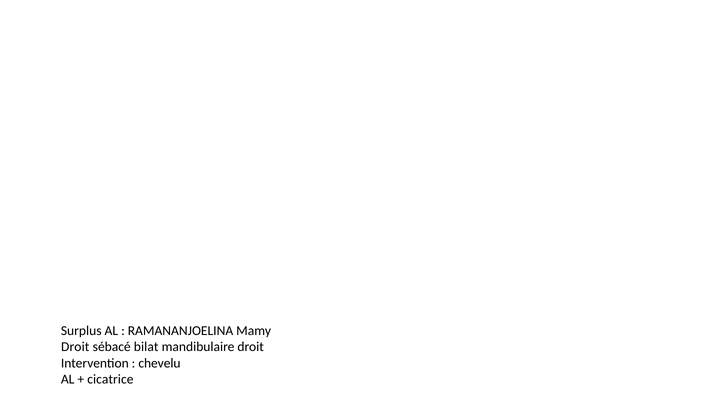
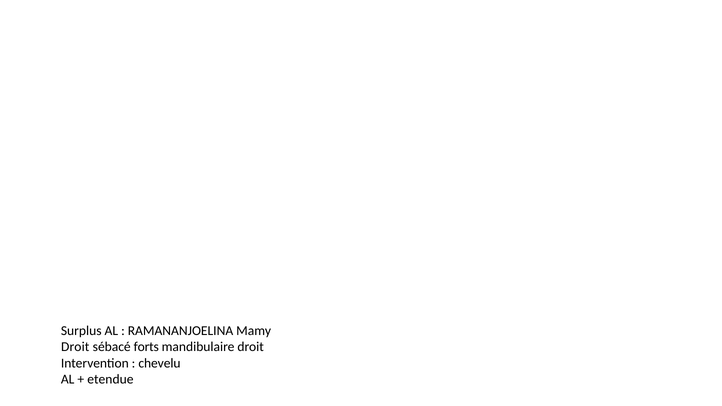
bilat: bilat -> forts
cicatrice: cicatrice -> etendue
